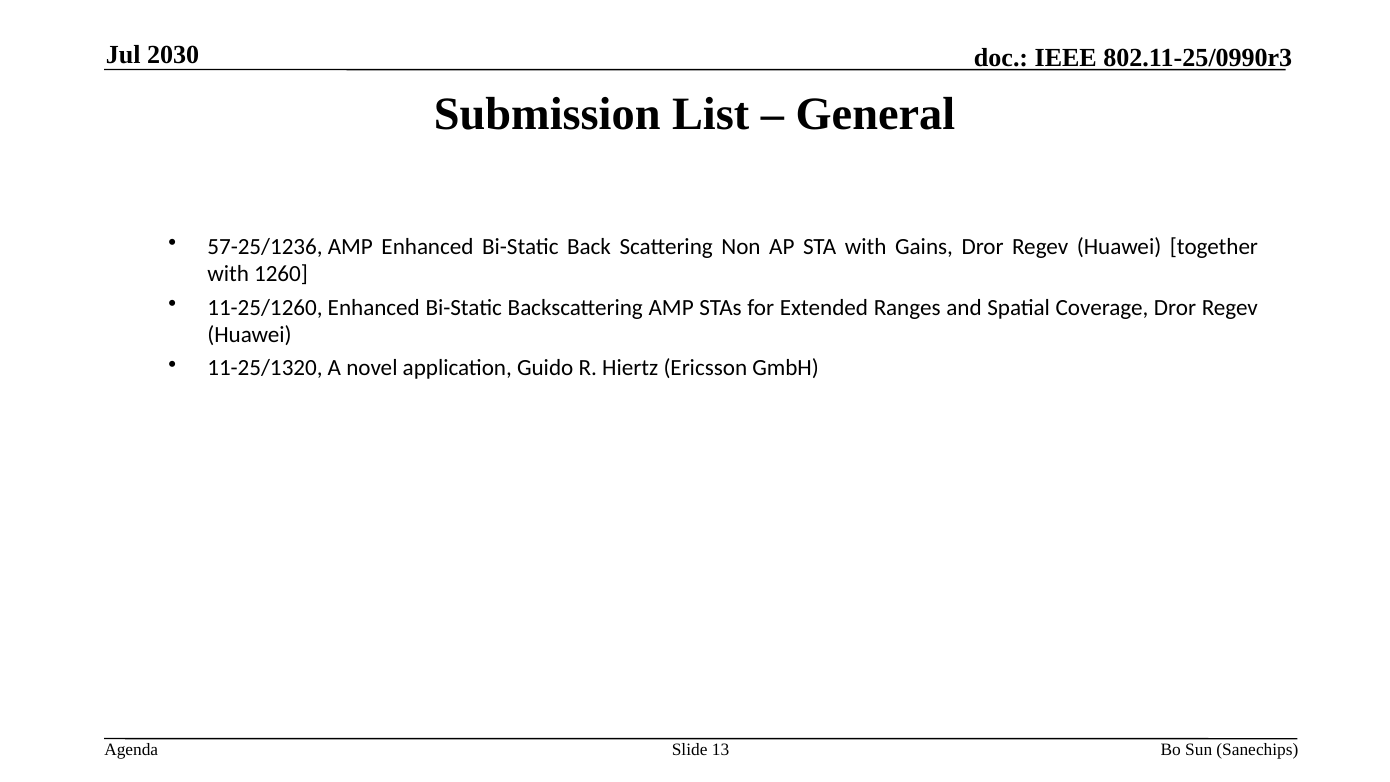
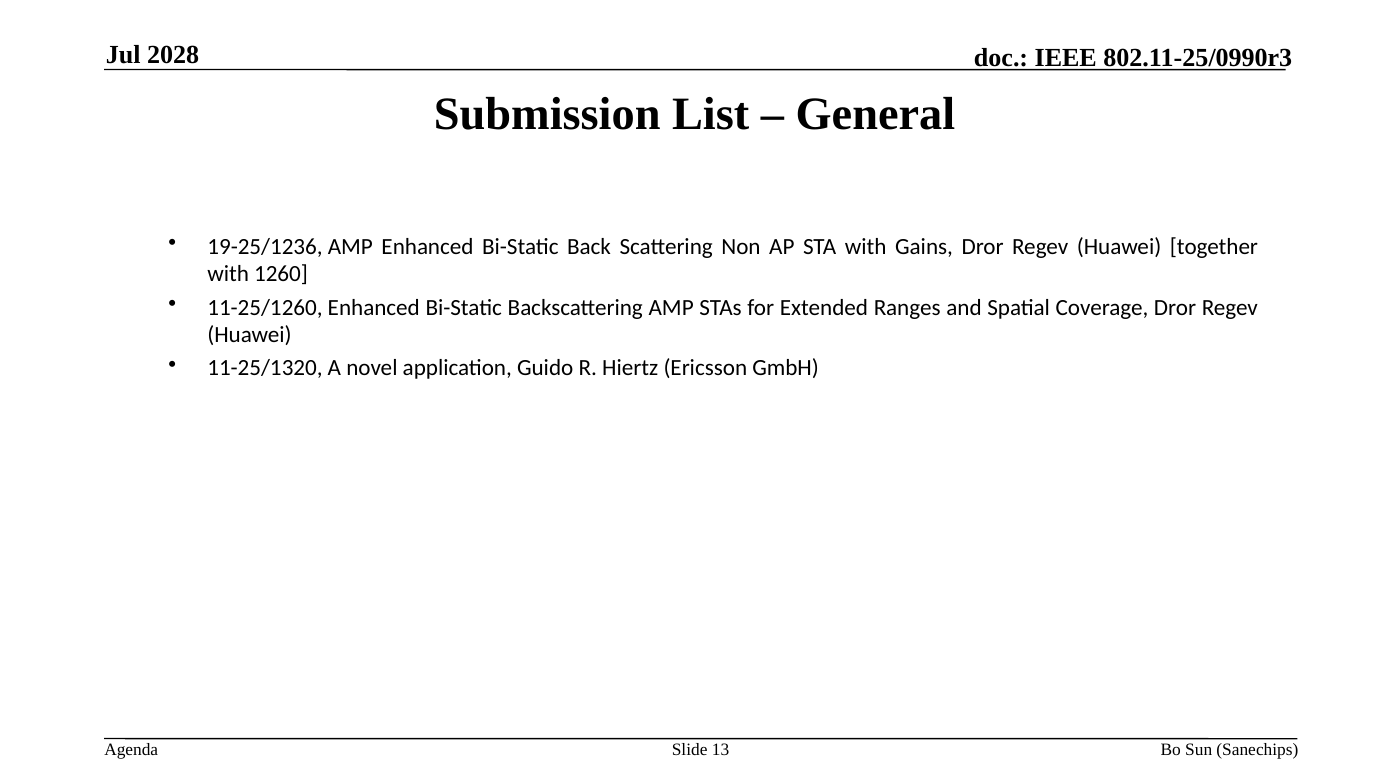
2030: 2030 -> 2028
57-25/1236: 57-25/1236 -> 19-25/1236
